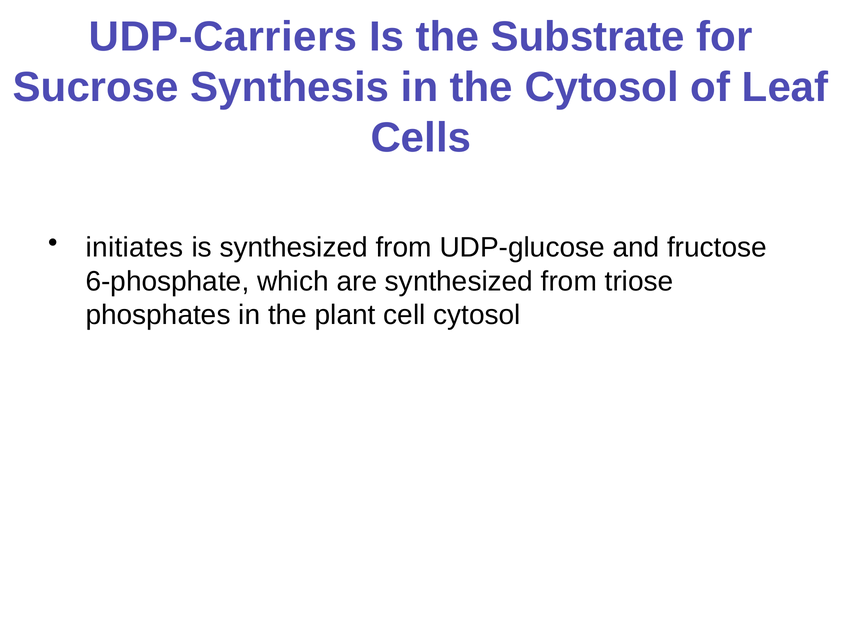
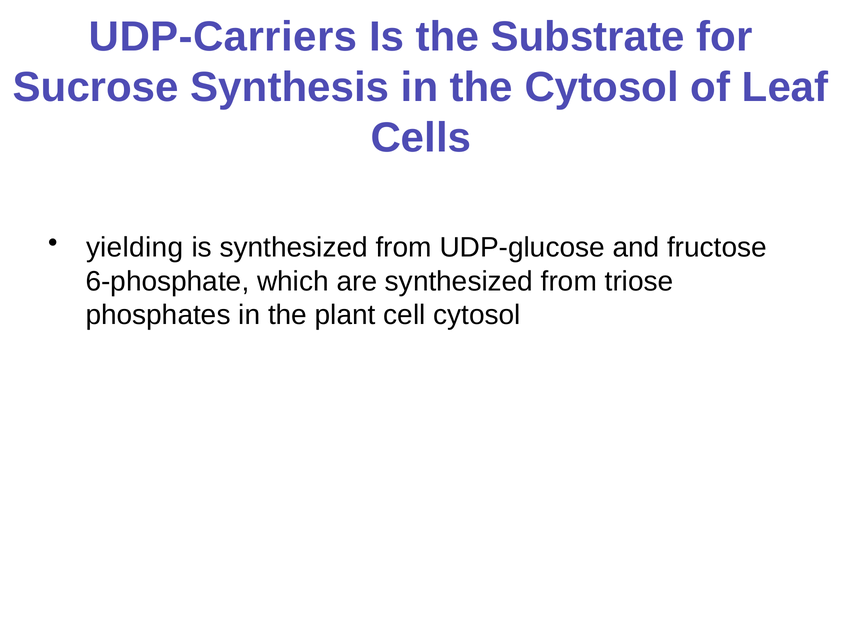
initiates: initiates -> yielding
